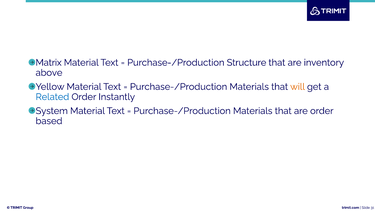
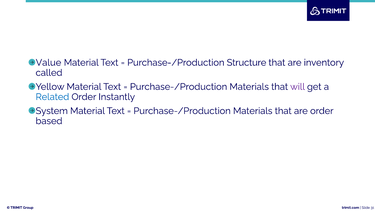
Matrix: Matrix -> Value
above: above -> called
will colour: orange -> purple
